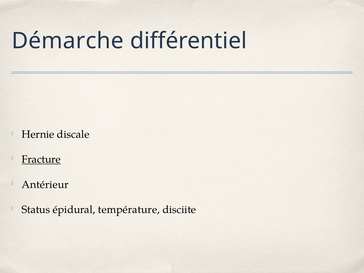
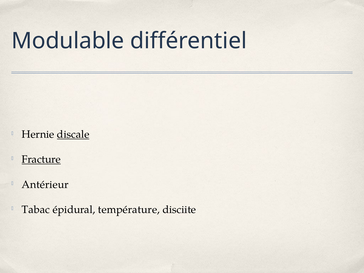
Démarche: Démarche -> Modulable
discale underline: none -> present
Status: Status -> Tabac
